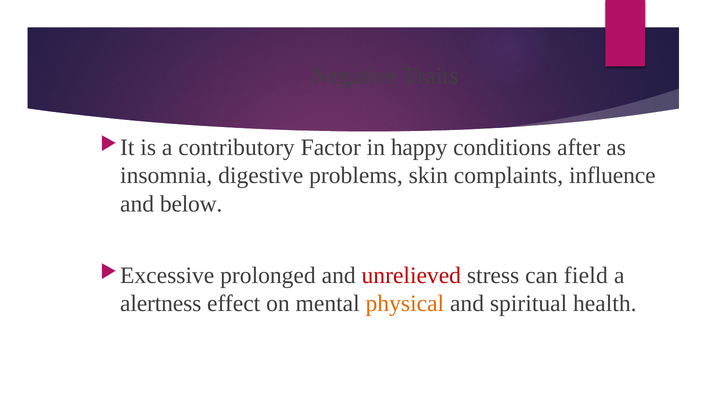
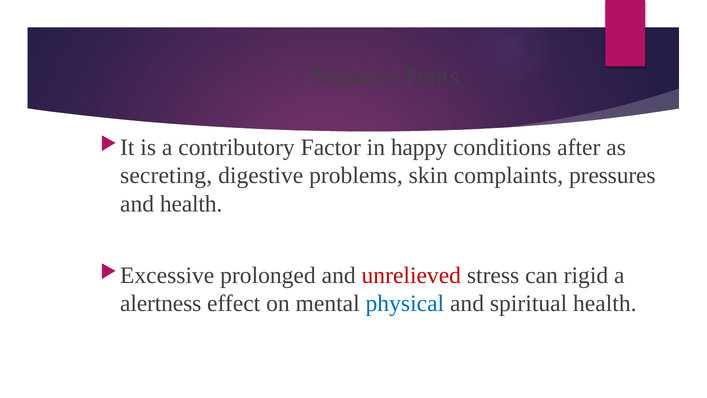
insomnia: insomnia -> secreting
influence: influence -> pressures
and below: below -> health
field: field -> rigid
physical colour: orange -> blue
